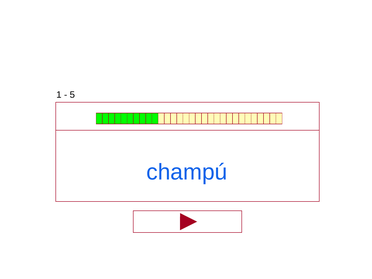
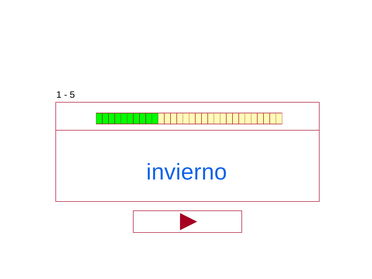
champú: champú -> invierno
